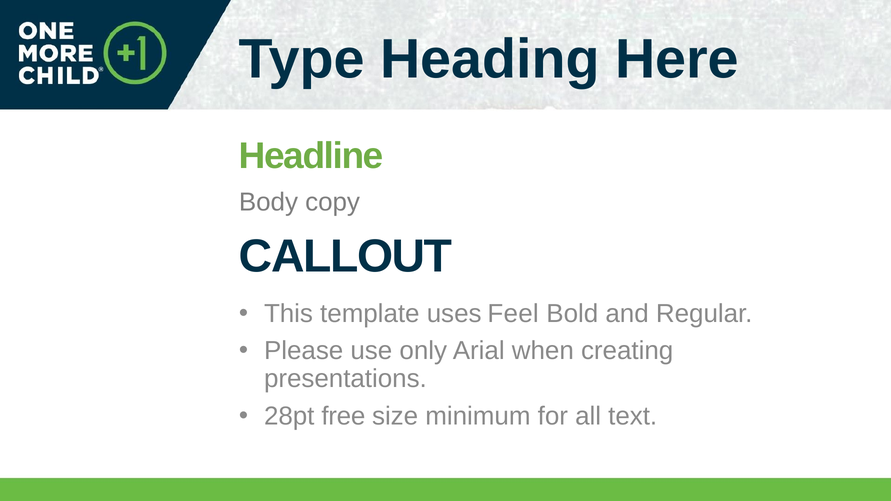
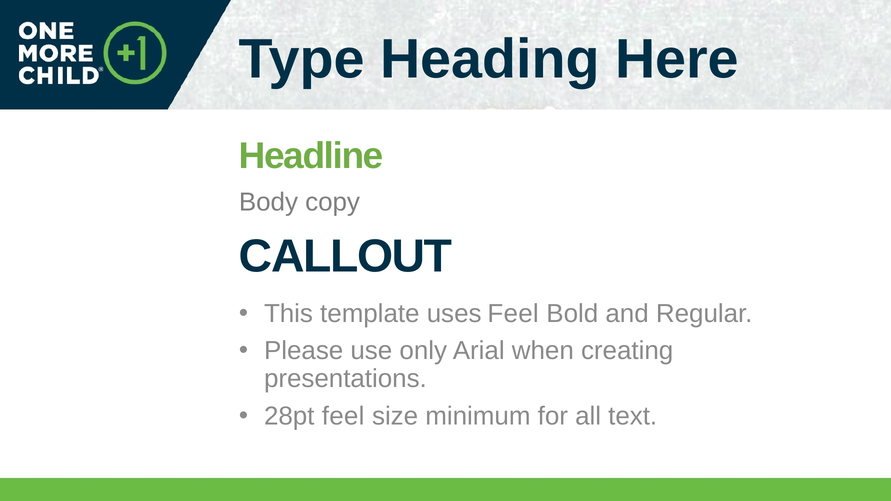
28pt free: free -> feel
